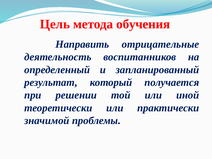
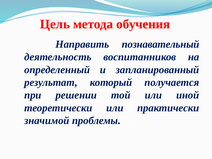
отрицательные: отрицательные -> познавательный
